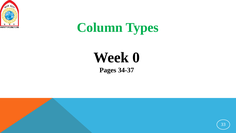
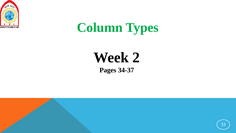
0: 0 -> 2
